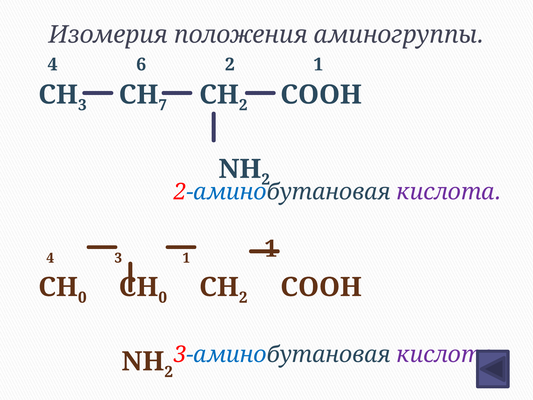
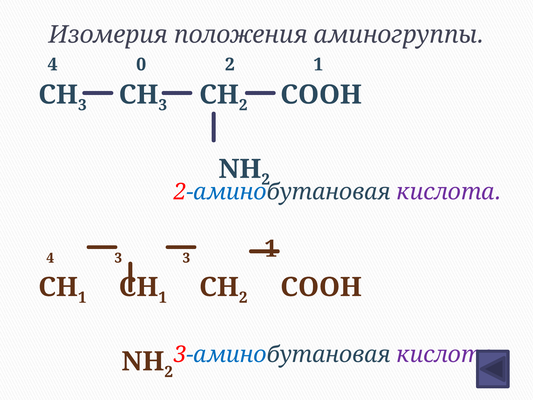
6: 6 -> 0
7 at (163, 105): 7 -> 3
3 1: 1 -> 3
0 at (82, 297): 0 -> 1
0 at (163, 297): 0 -> 1
